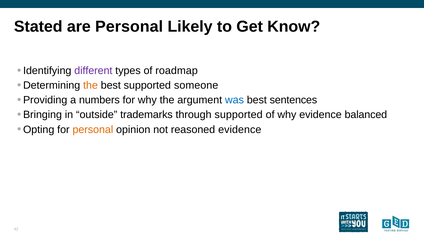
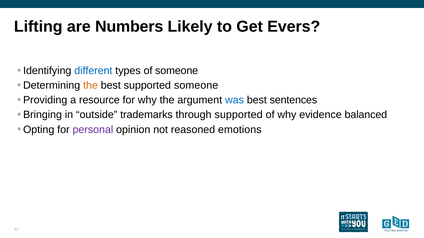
Stated: Stated -> Lifting
are Personal: Personal -> Numbers
Know: Know -> Evers
different colour: purple -> blue
of roadmap: roadmap -> someone
numbers: numbers -> resource
personal at (93, 130) colour: orange -> purple
reasoned evidence: evidence -> emotions
